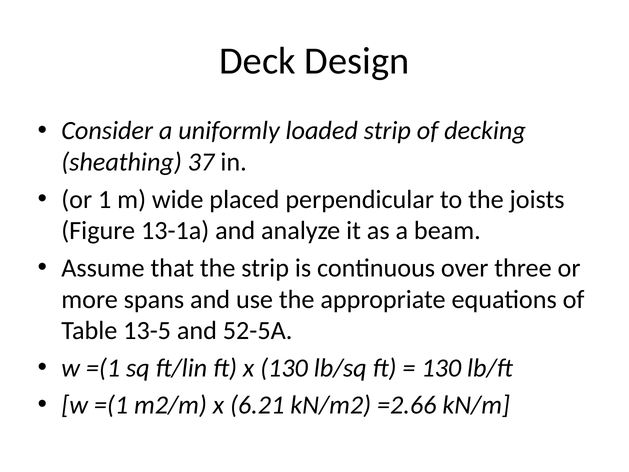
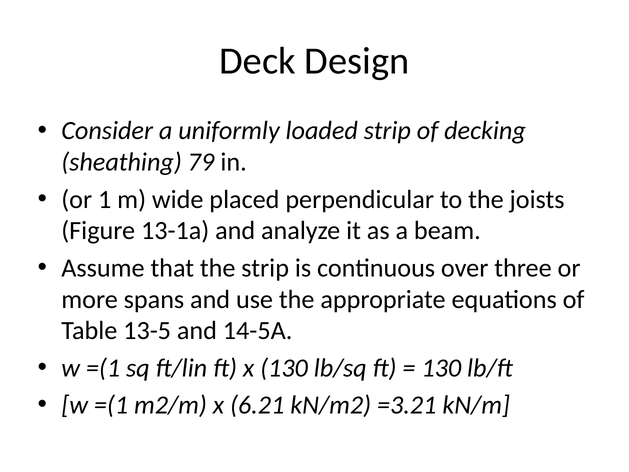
37: 37 -> 79
52-5A: 52-5A -> 14-5A
=2.66: =2.66 -> =3.21
